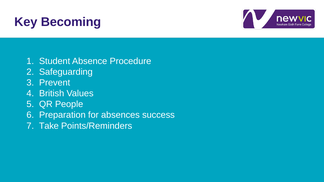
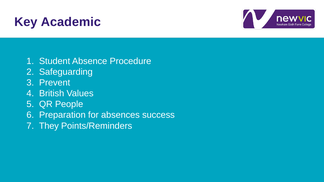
Becoming: Becoming -> Academic
Take: Take -> They
